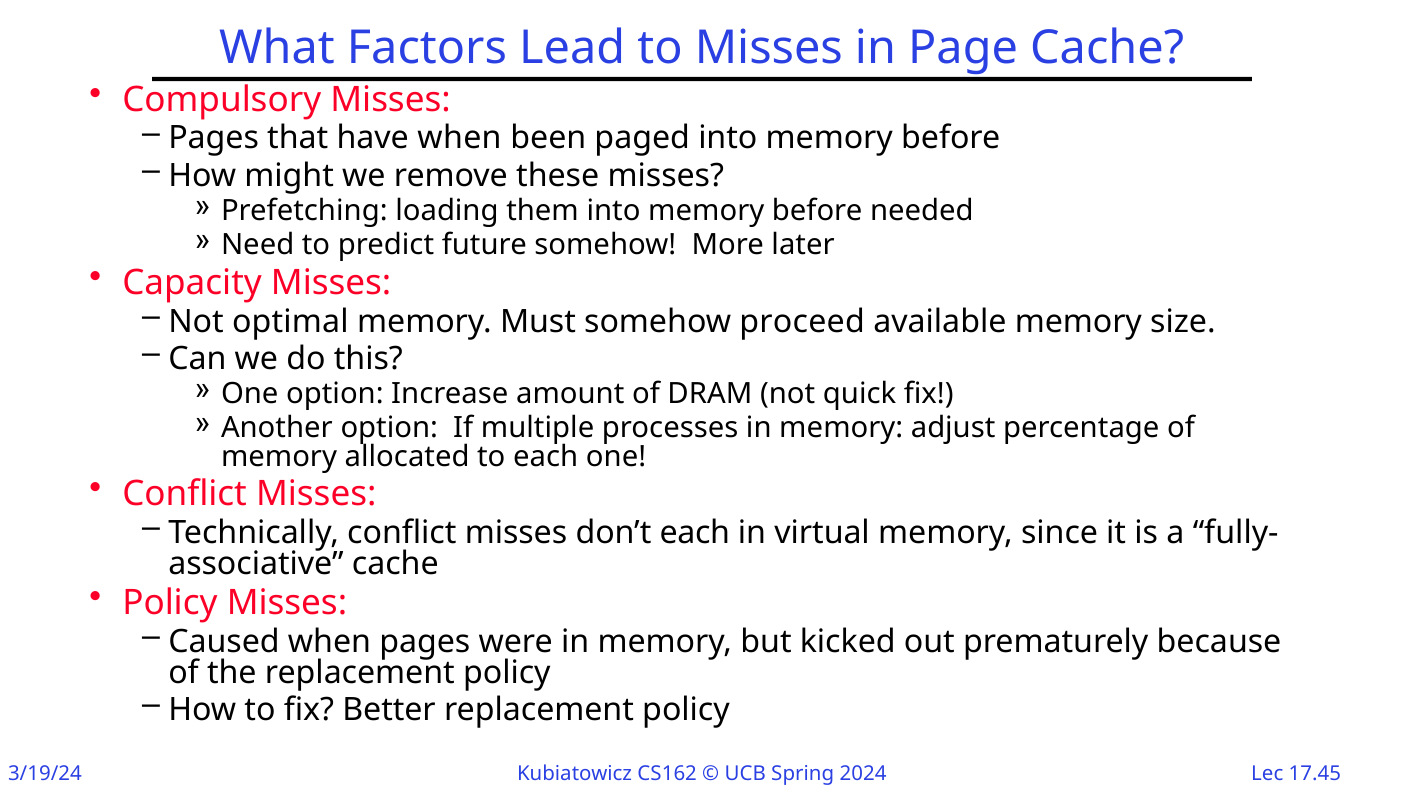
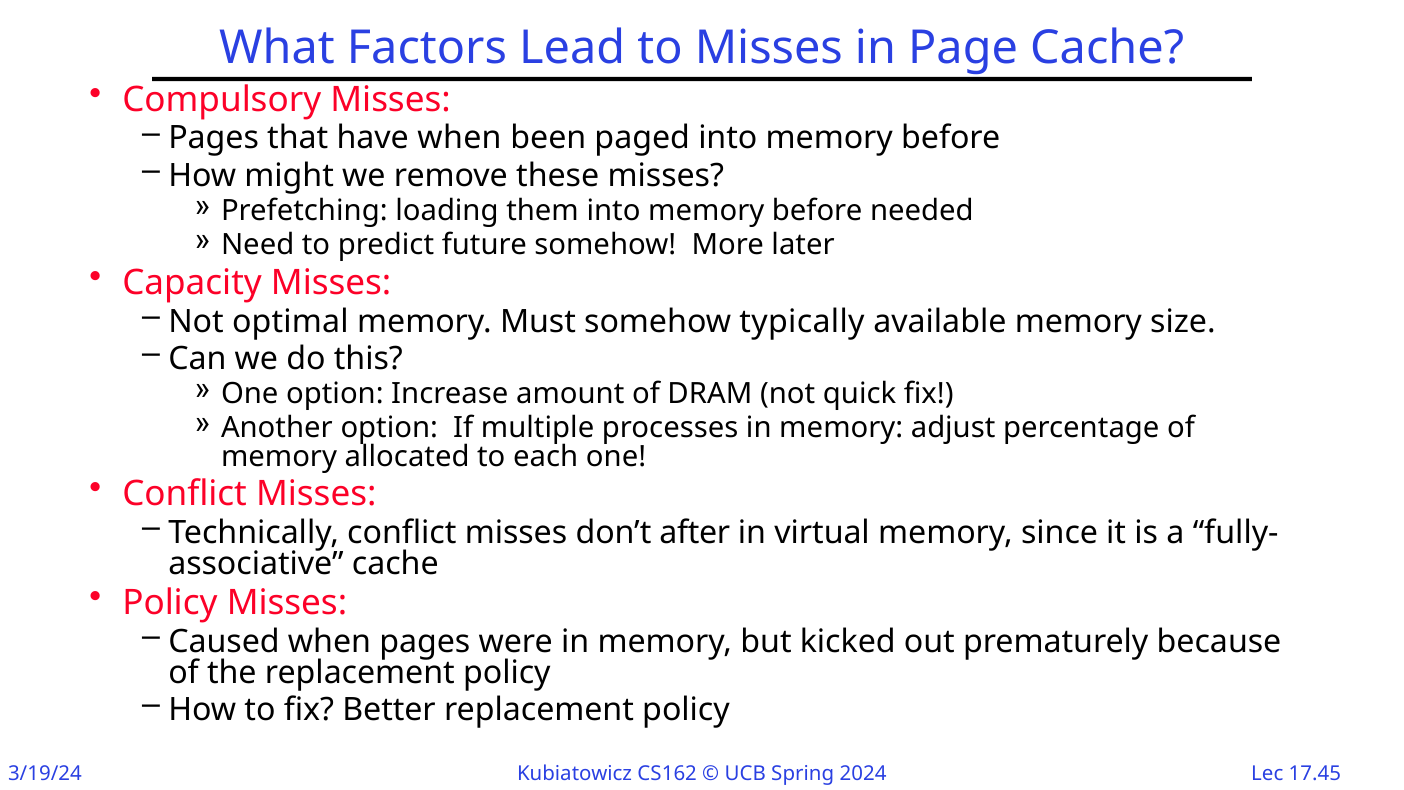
proceed: proceed -> typically
don’t each: each -> after
